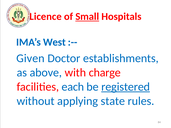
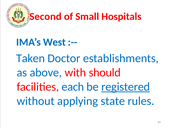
Licence: Licence -> Second
Small underline: present -> none
Given: Given -> Taken
charge: charge -> should
